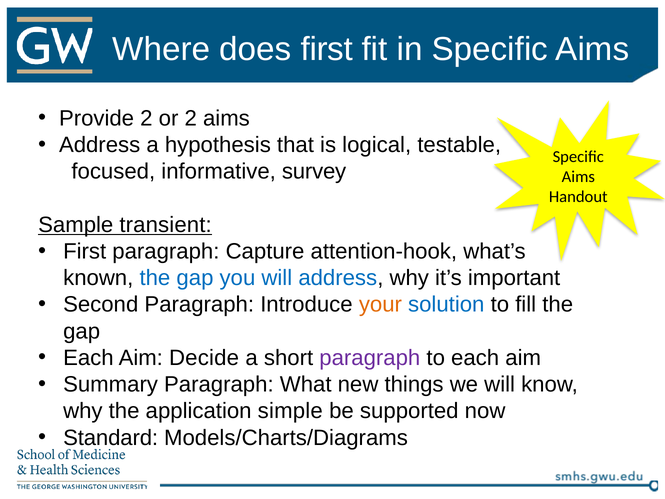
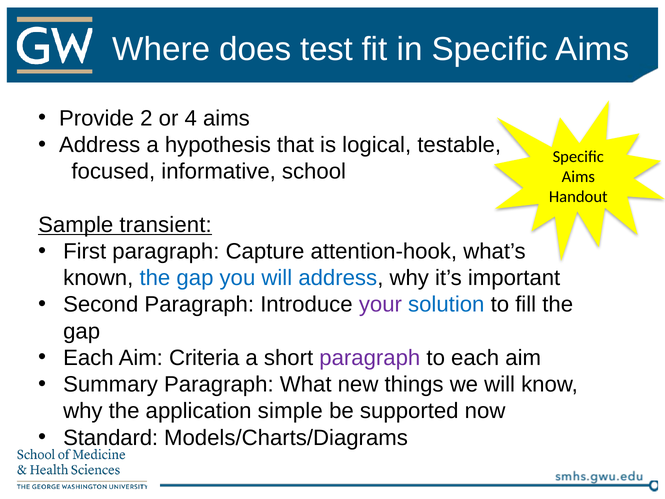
does first: first -> test
or 2: 2 -> 4
survey: survey -> school
your colour: orange -> purple
Decide: Decide -> Criteria
